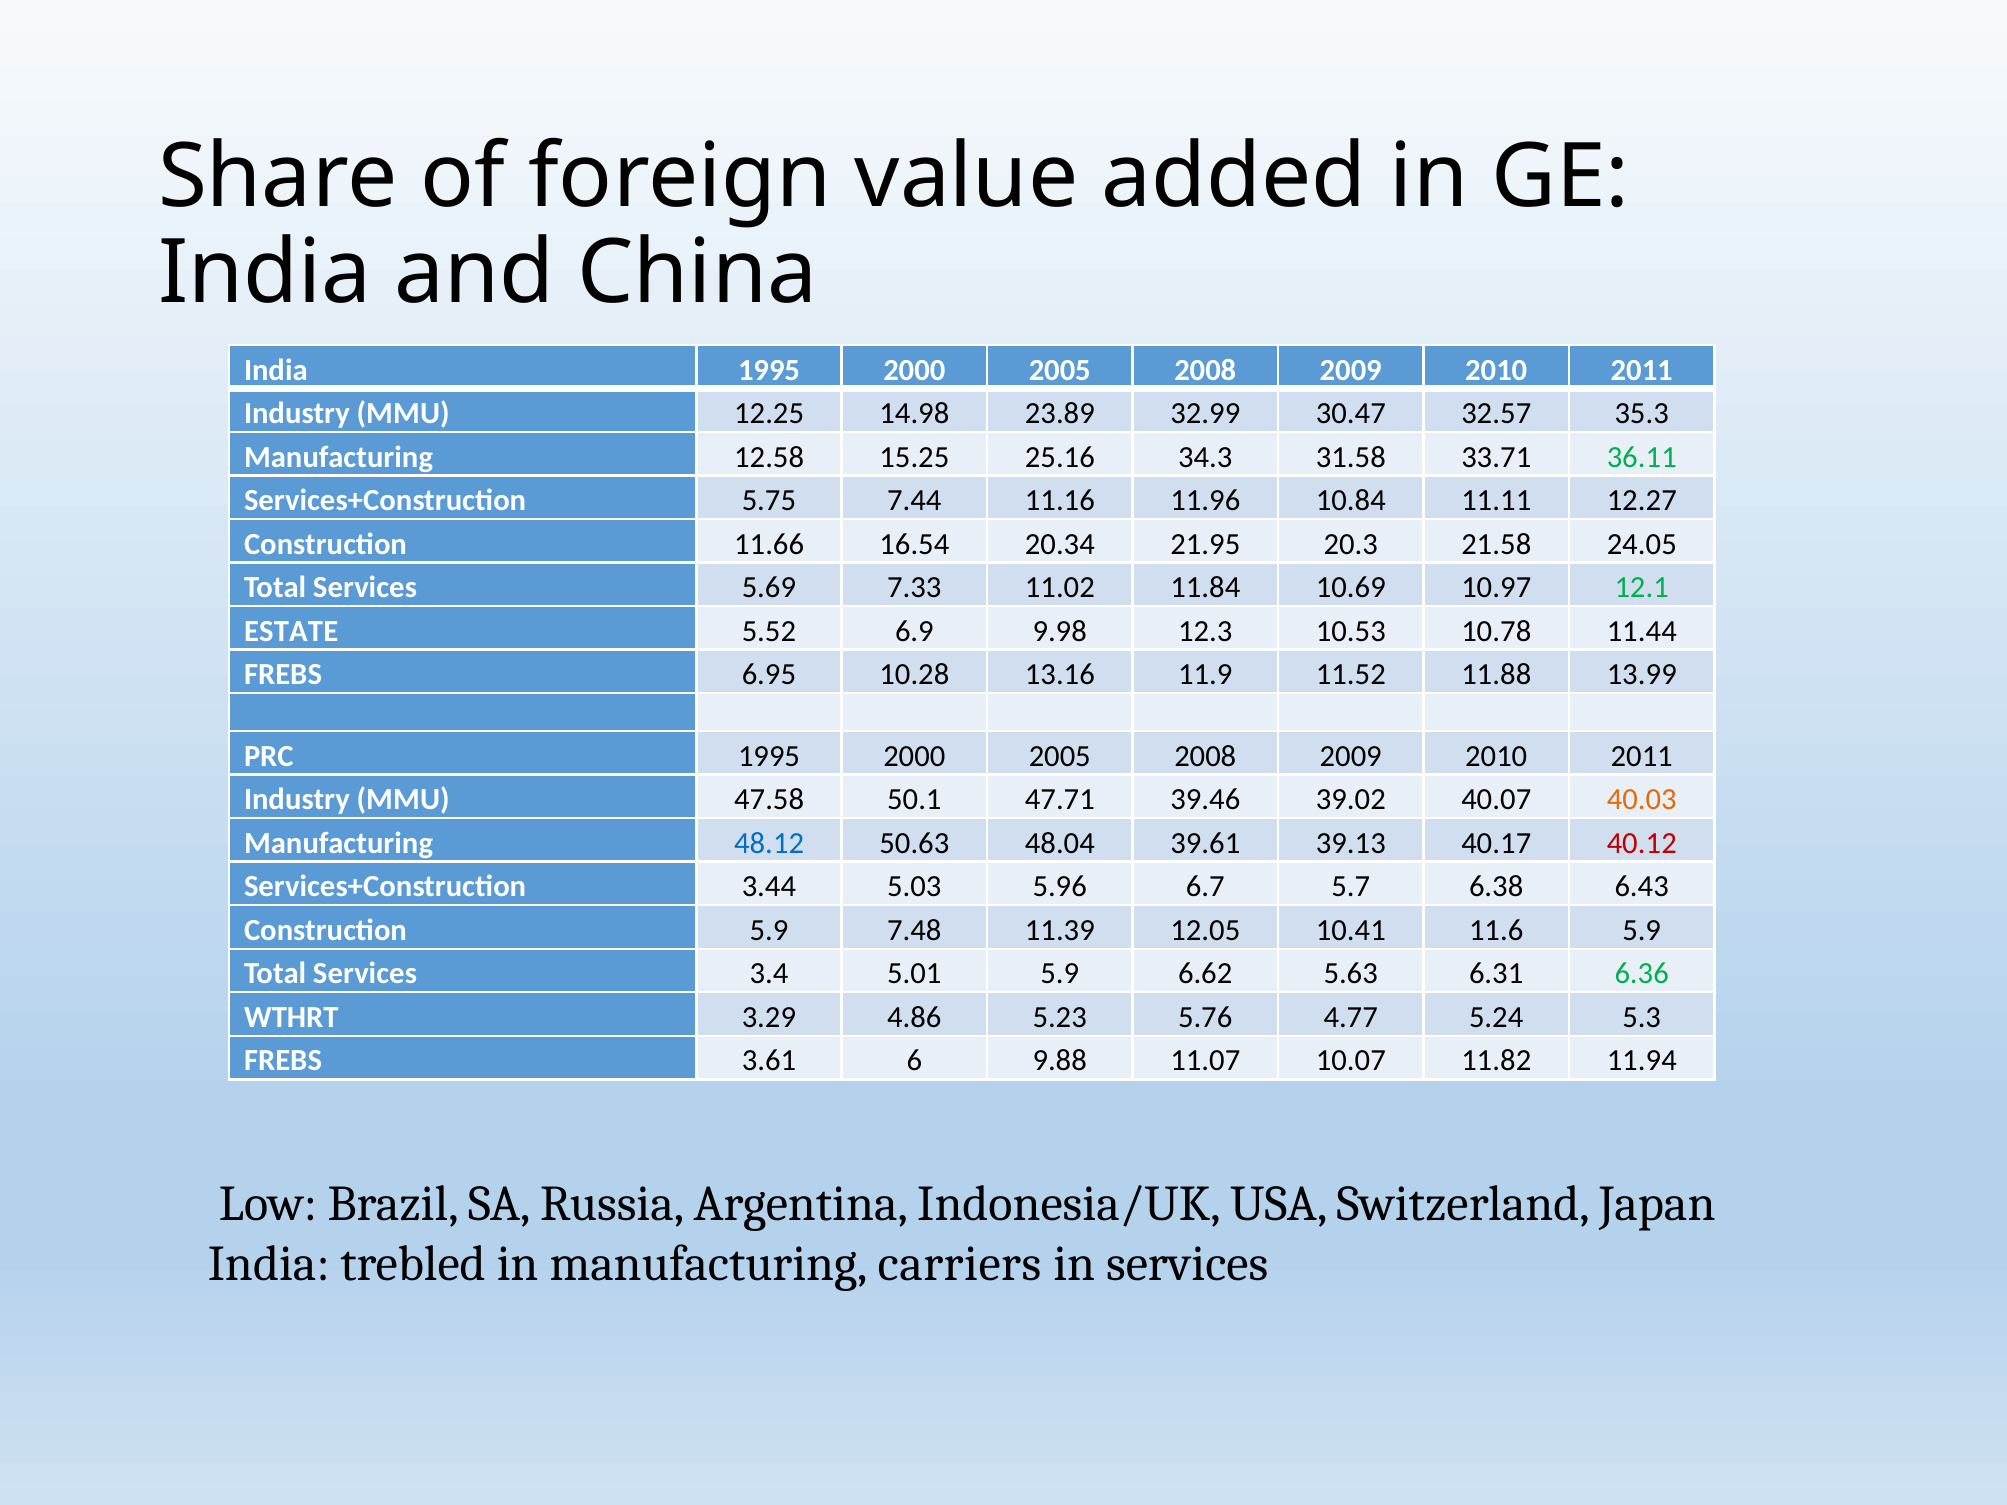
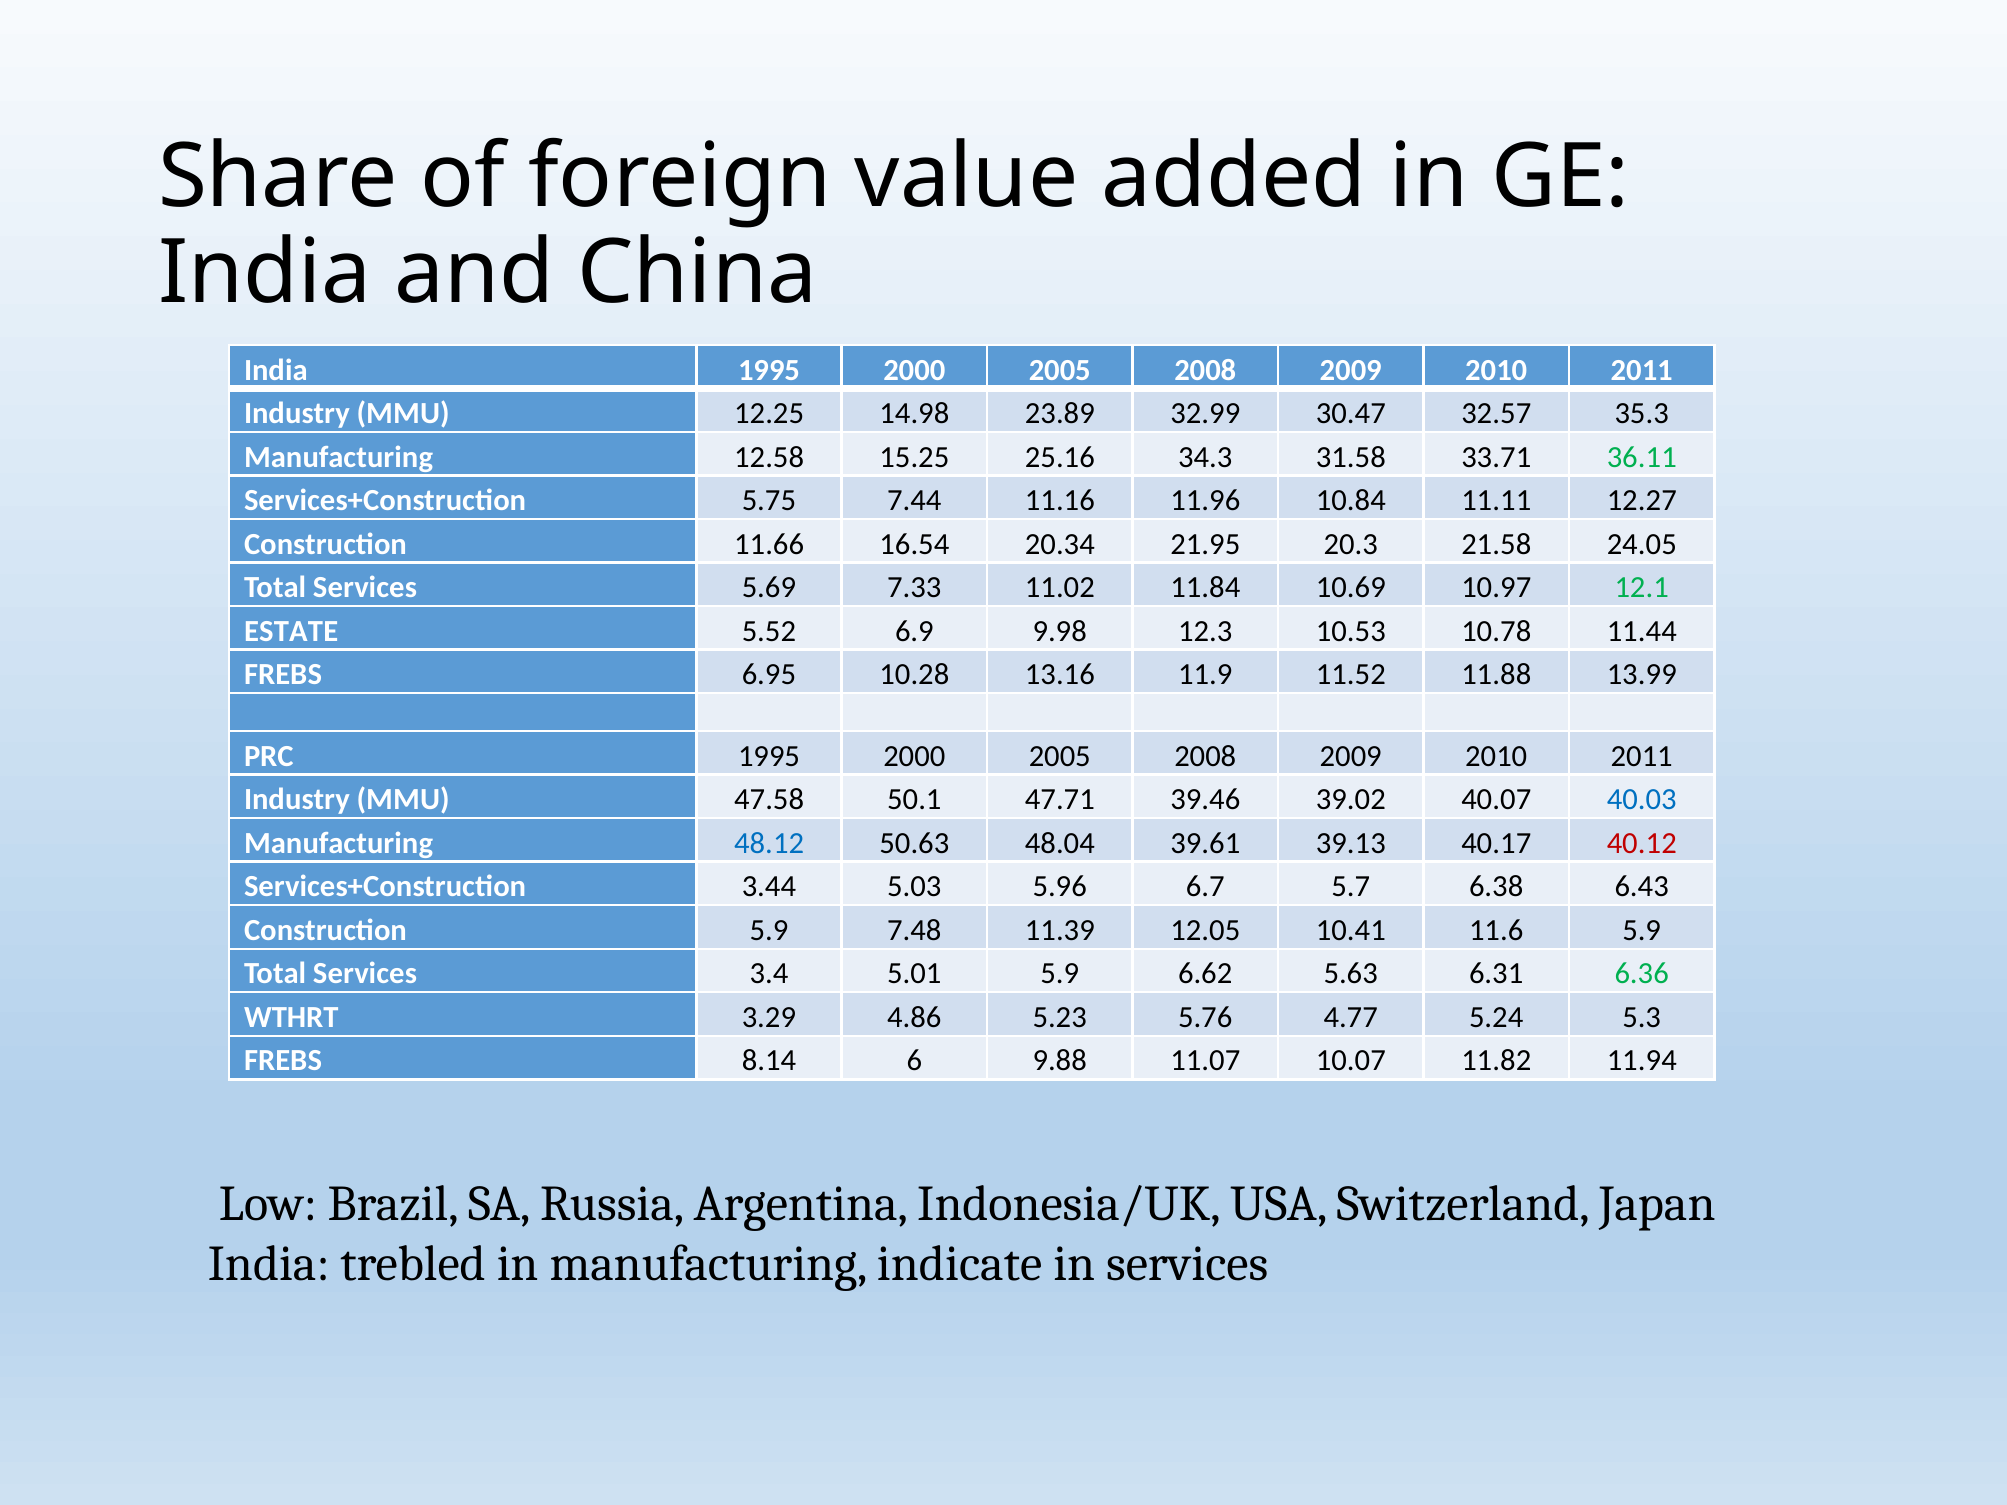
40.03 colour: orange -> blue
3.61: 3.61 -> 8.14
carriers: carriers -> indicate
